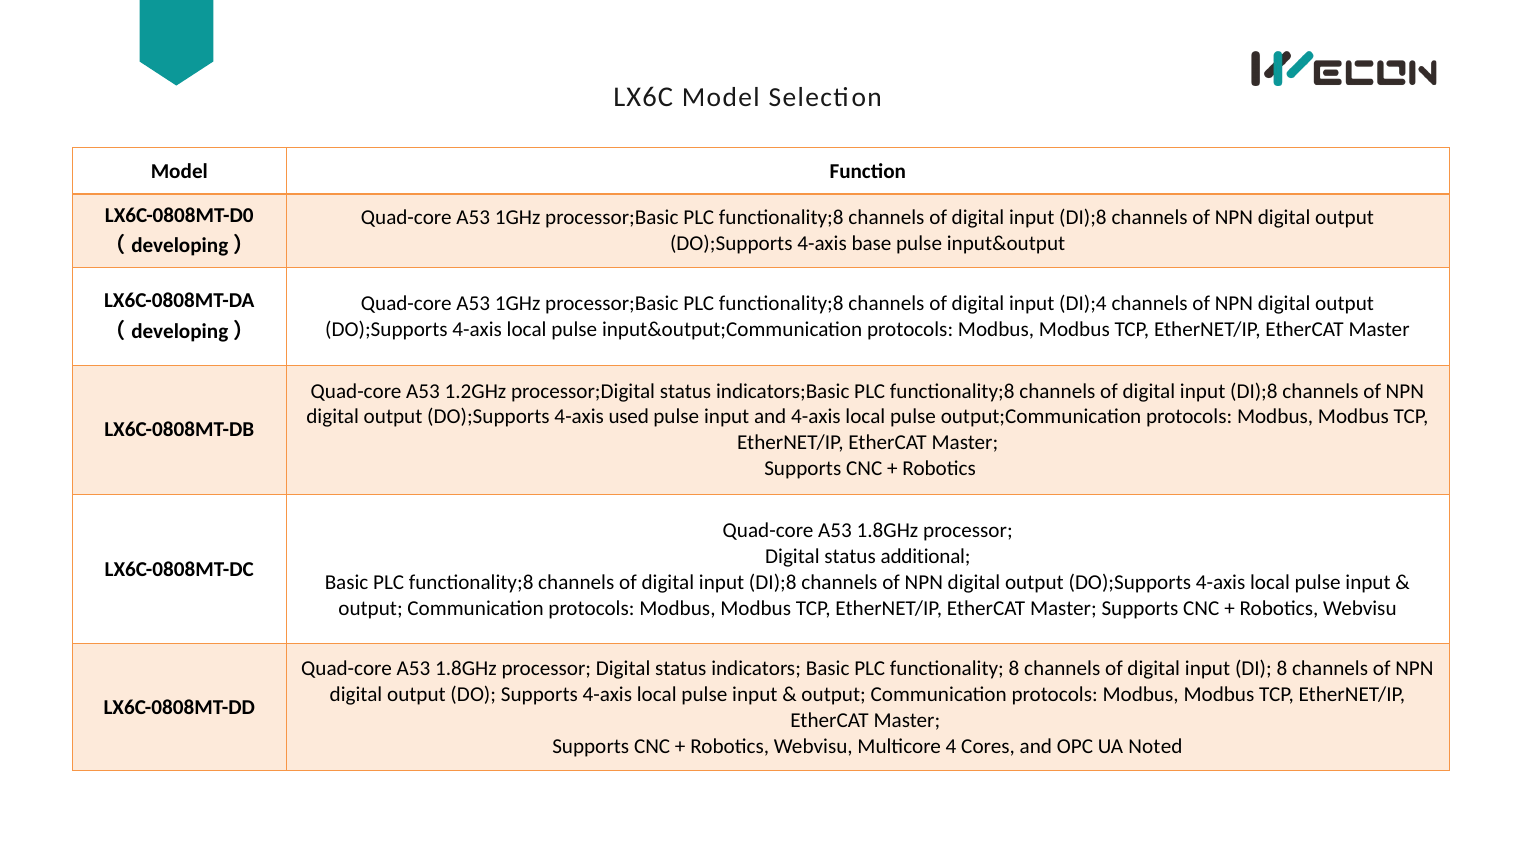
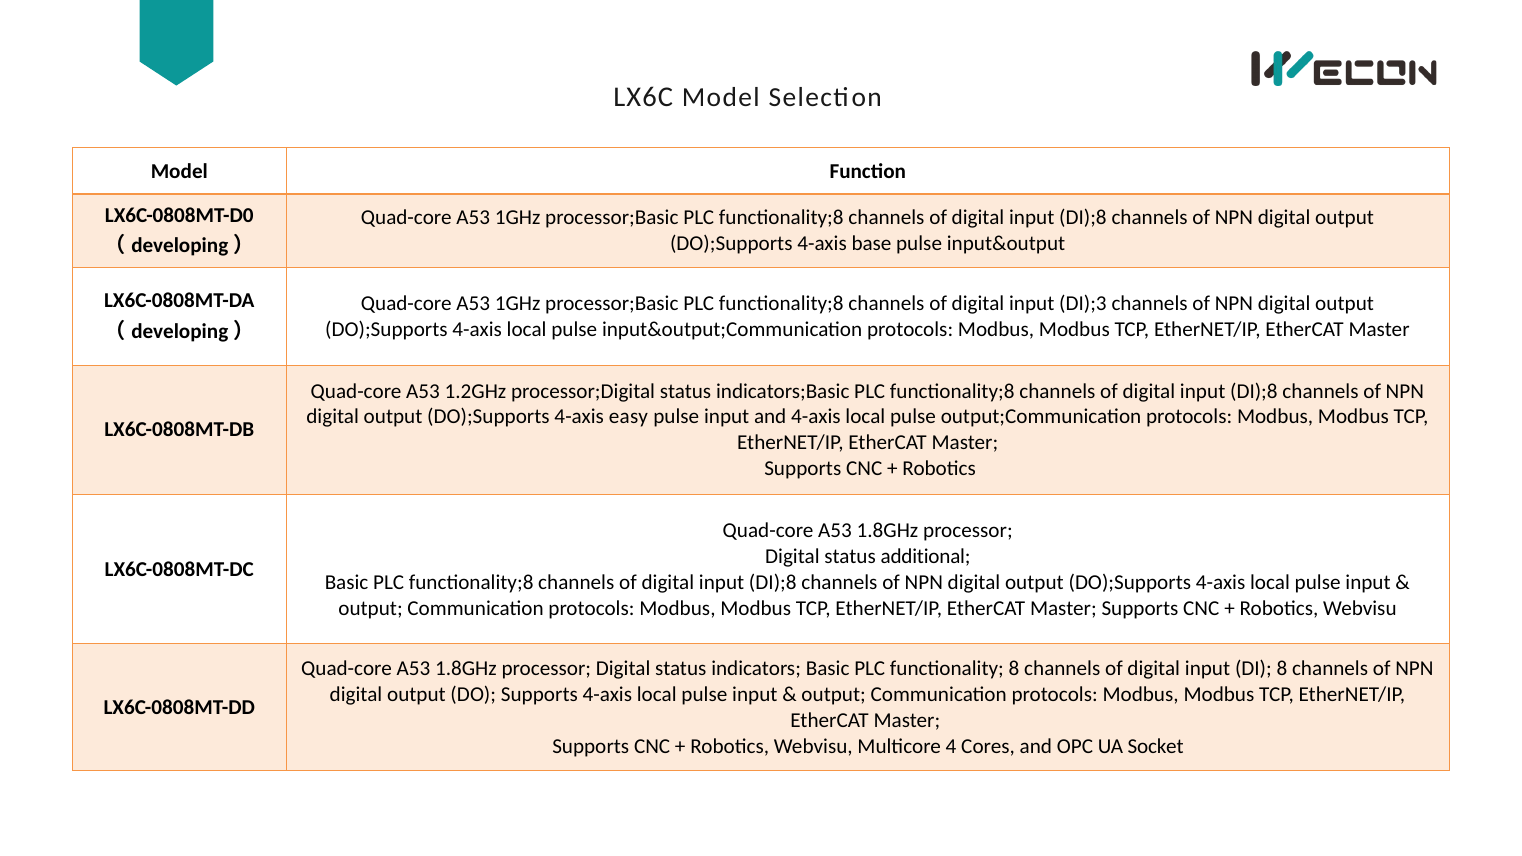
DI);4: DI);4 -> DI);3
used: used -> easy
Noted: Noted -> Socket
